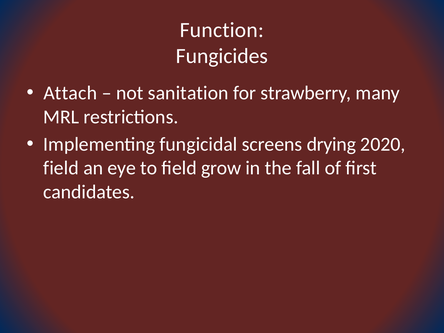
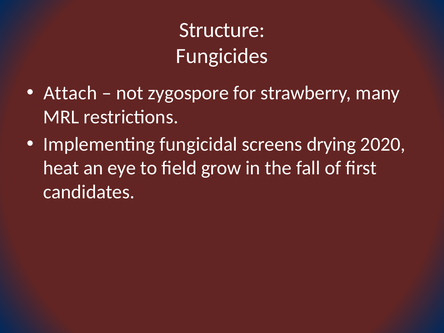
Function: Function -> Structure
sanitation: sanitation -> zygospore
field at (61, 168): field -> heat
